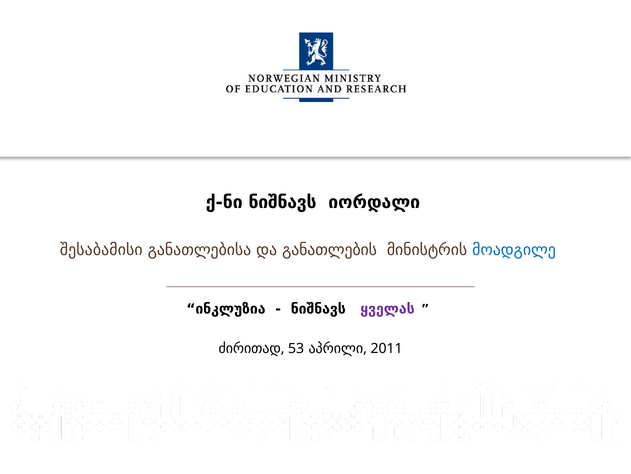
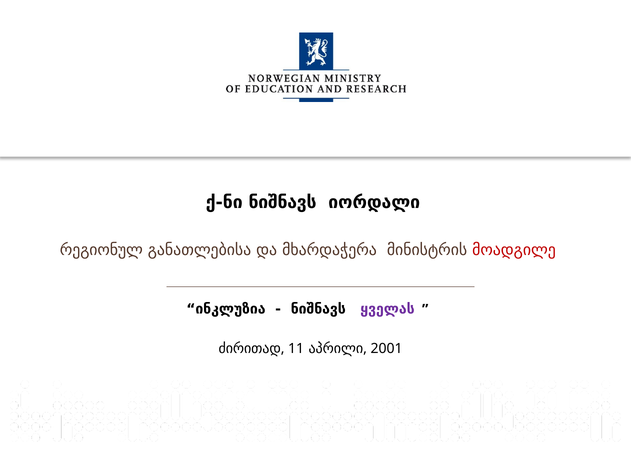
შესაბამისი: შესაბამისი -> რეგიონულ
განათლების: განათლების -> მხარდაჭერა
მოადგილე colour: blue -> red
53: 53 -> 11
2011: 2011 -> 2001
